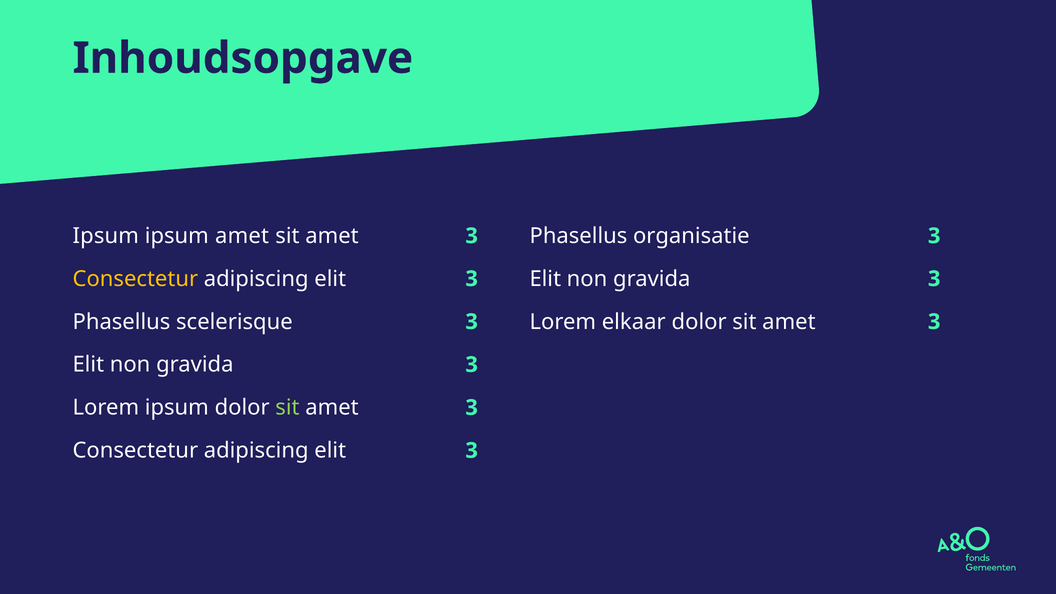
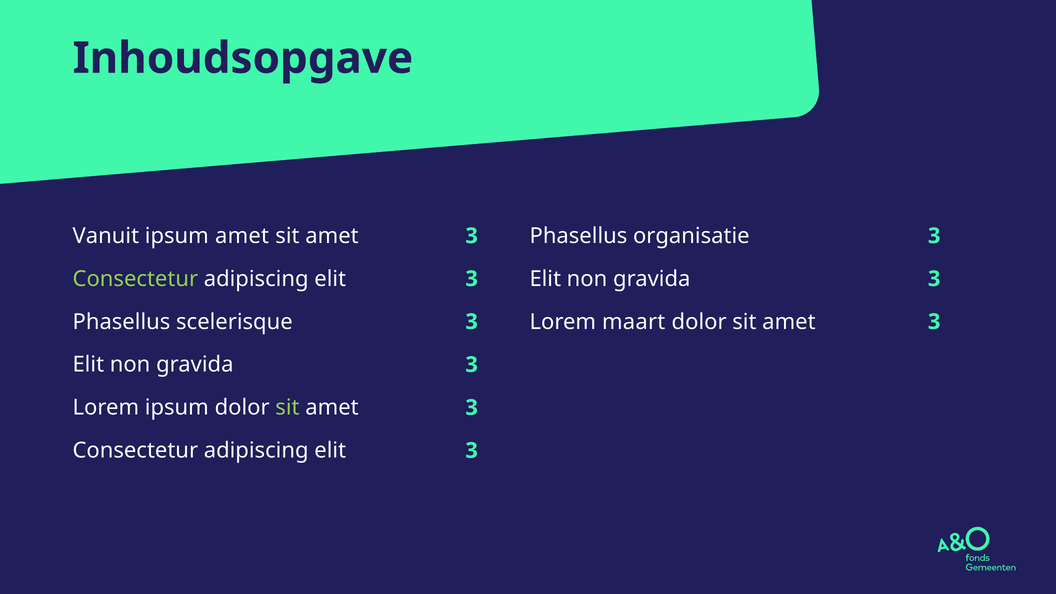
Ipsum at (106, 236): Ipsum -> Vanuit
Consectetur at (135, 279) colour: yellow -> light green
elkaar: elkaar -> maart
